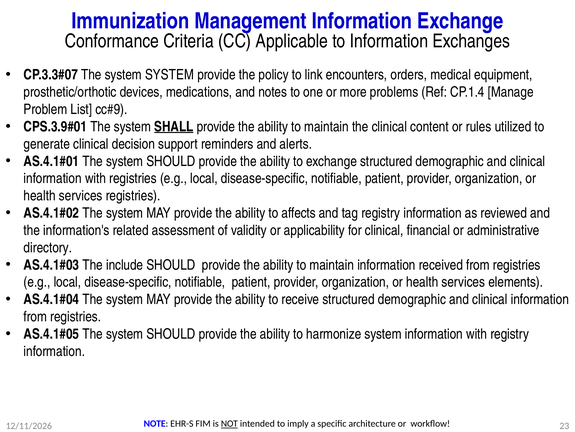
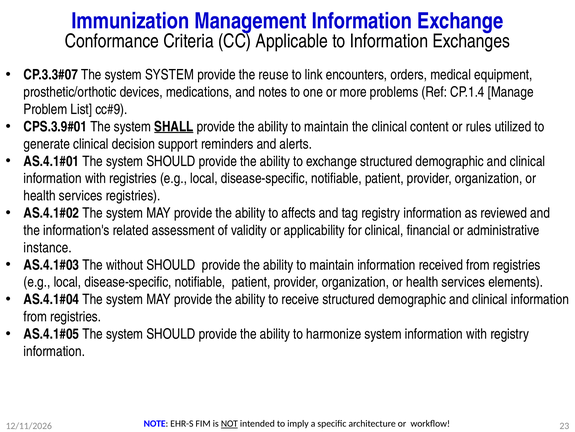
policy: policy -> reuse
directory: directory -> instance
include: include -> without
